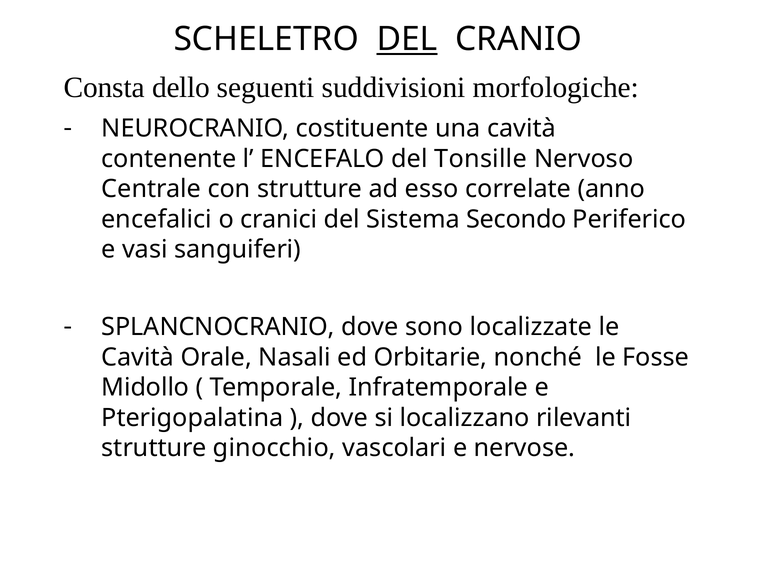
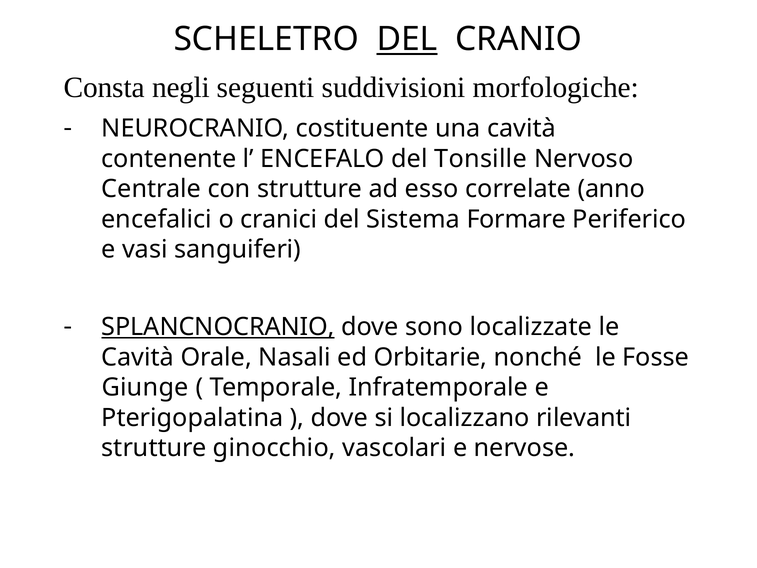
dello: dello -> negli
Secondo: Secondo -> Formare
SPLANCNOCRANIO underline: none -> present
Midollo: Midollo -> Giunge
